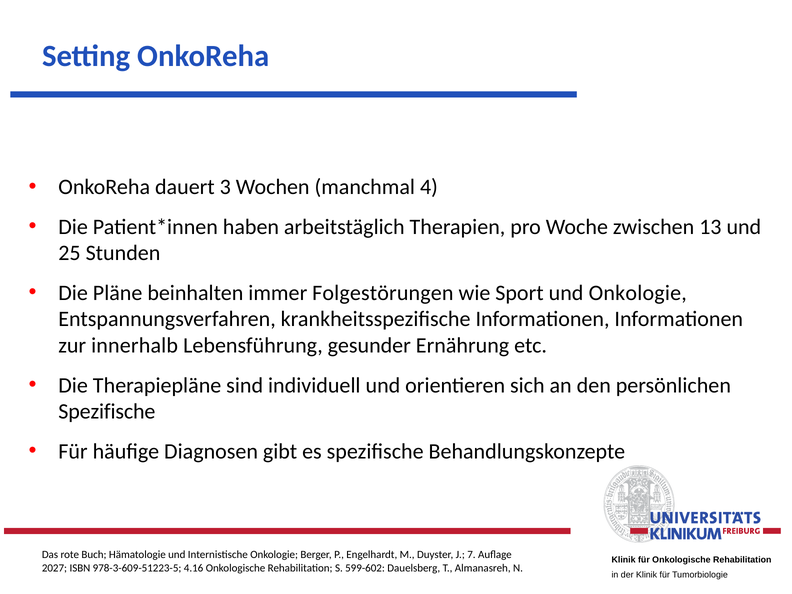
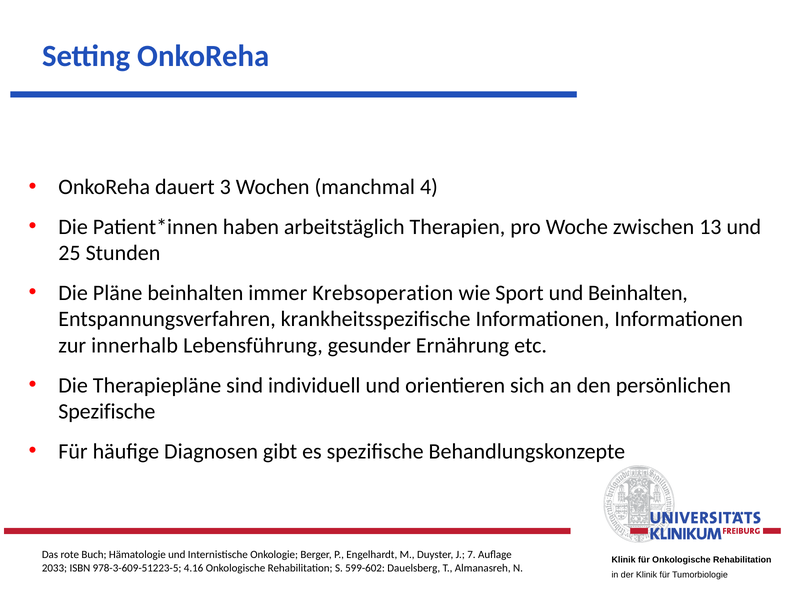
Folgestörungen: Folgestörungen -> Krebsoperation
und Onkologie: Onkologie -> Beinhalten
2027: 2027 -> 2033
